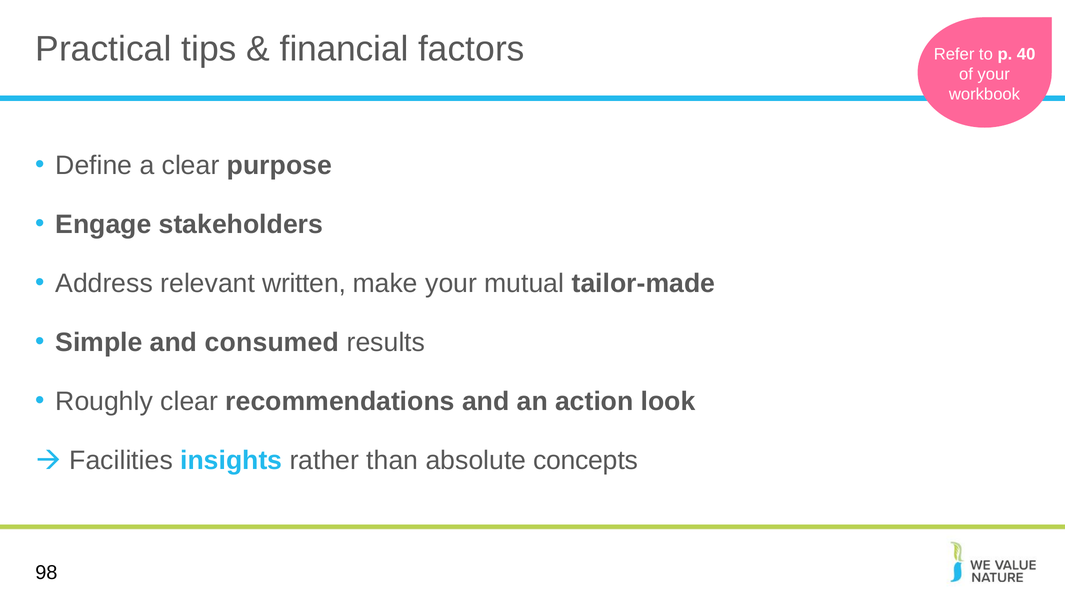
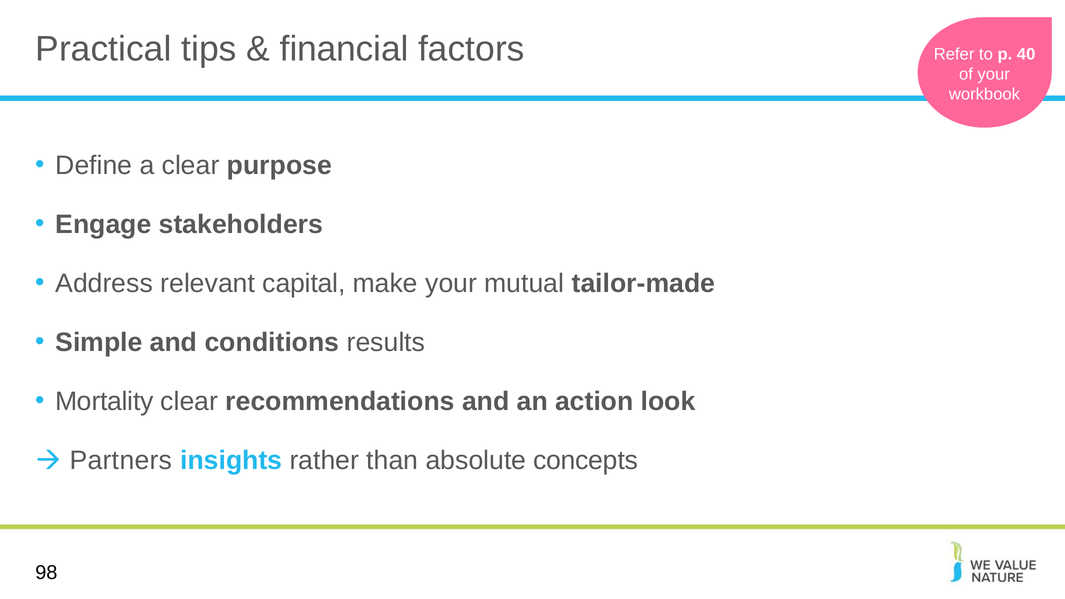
written: written -> capital
consumed: consumed -> conditions
Roughly: Roughly -> Mortality
Facilities: Facilities -> Partners
